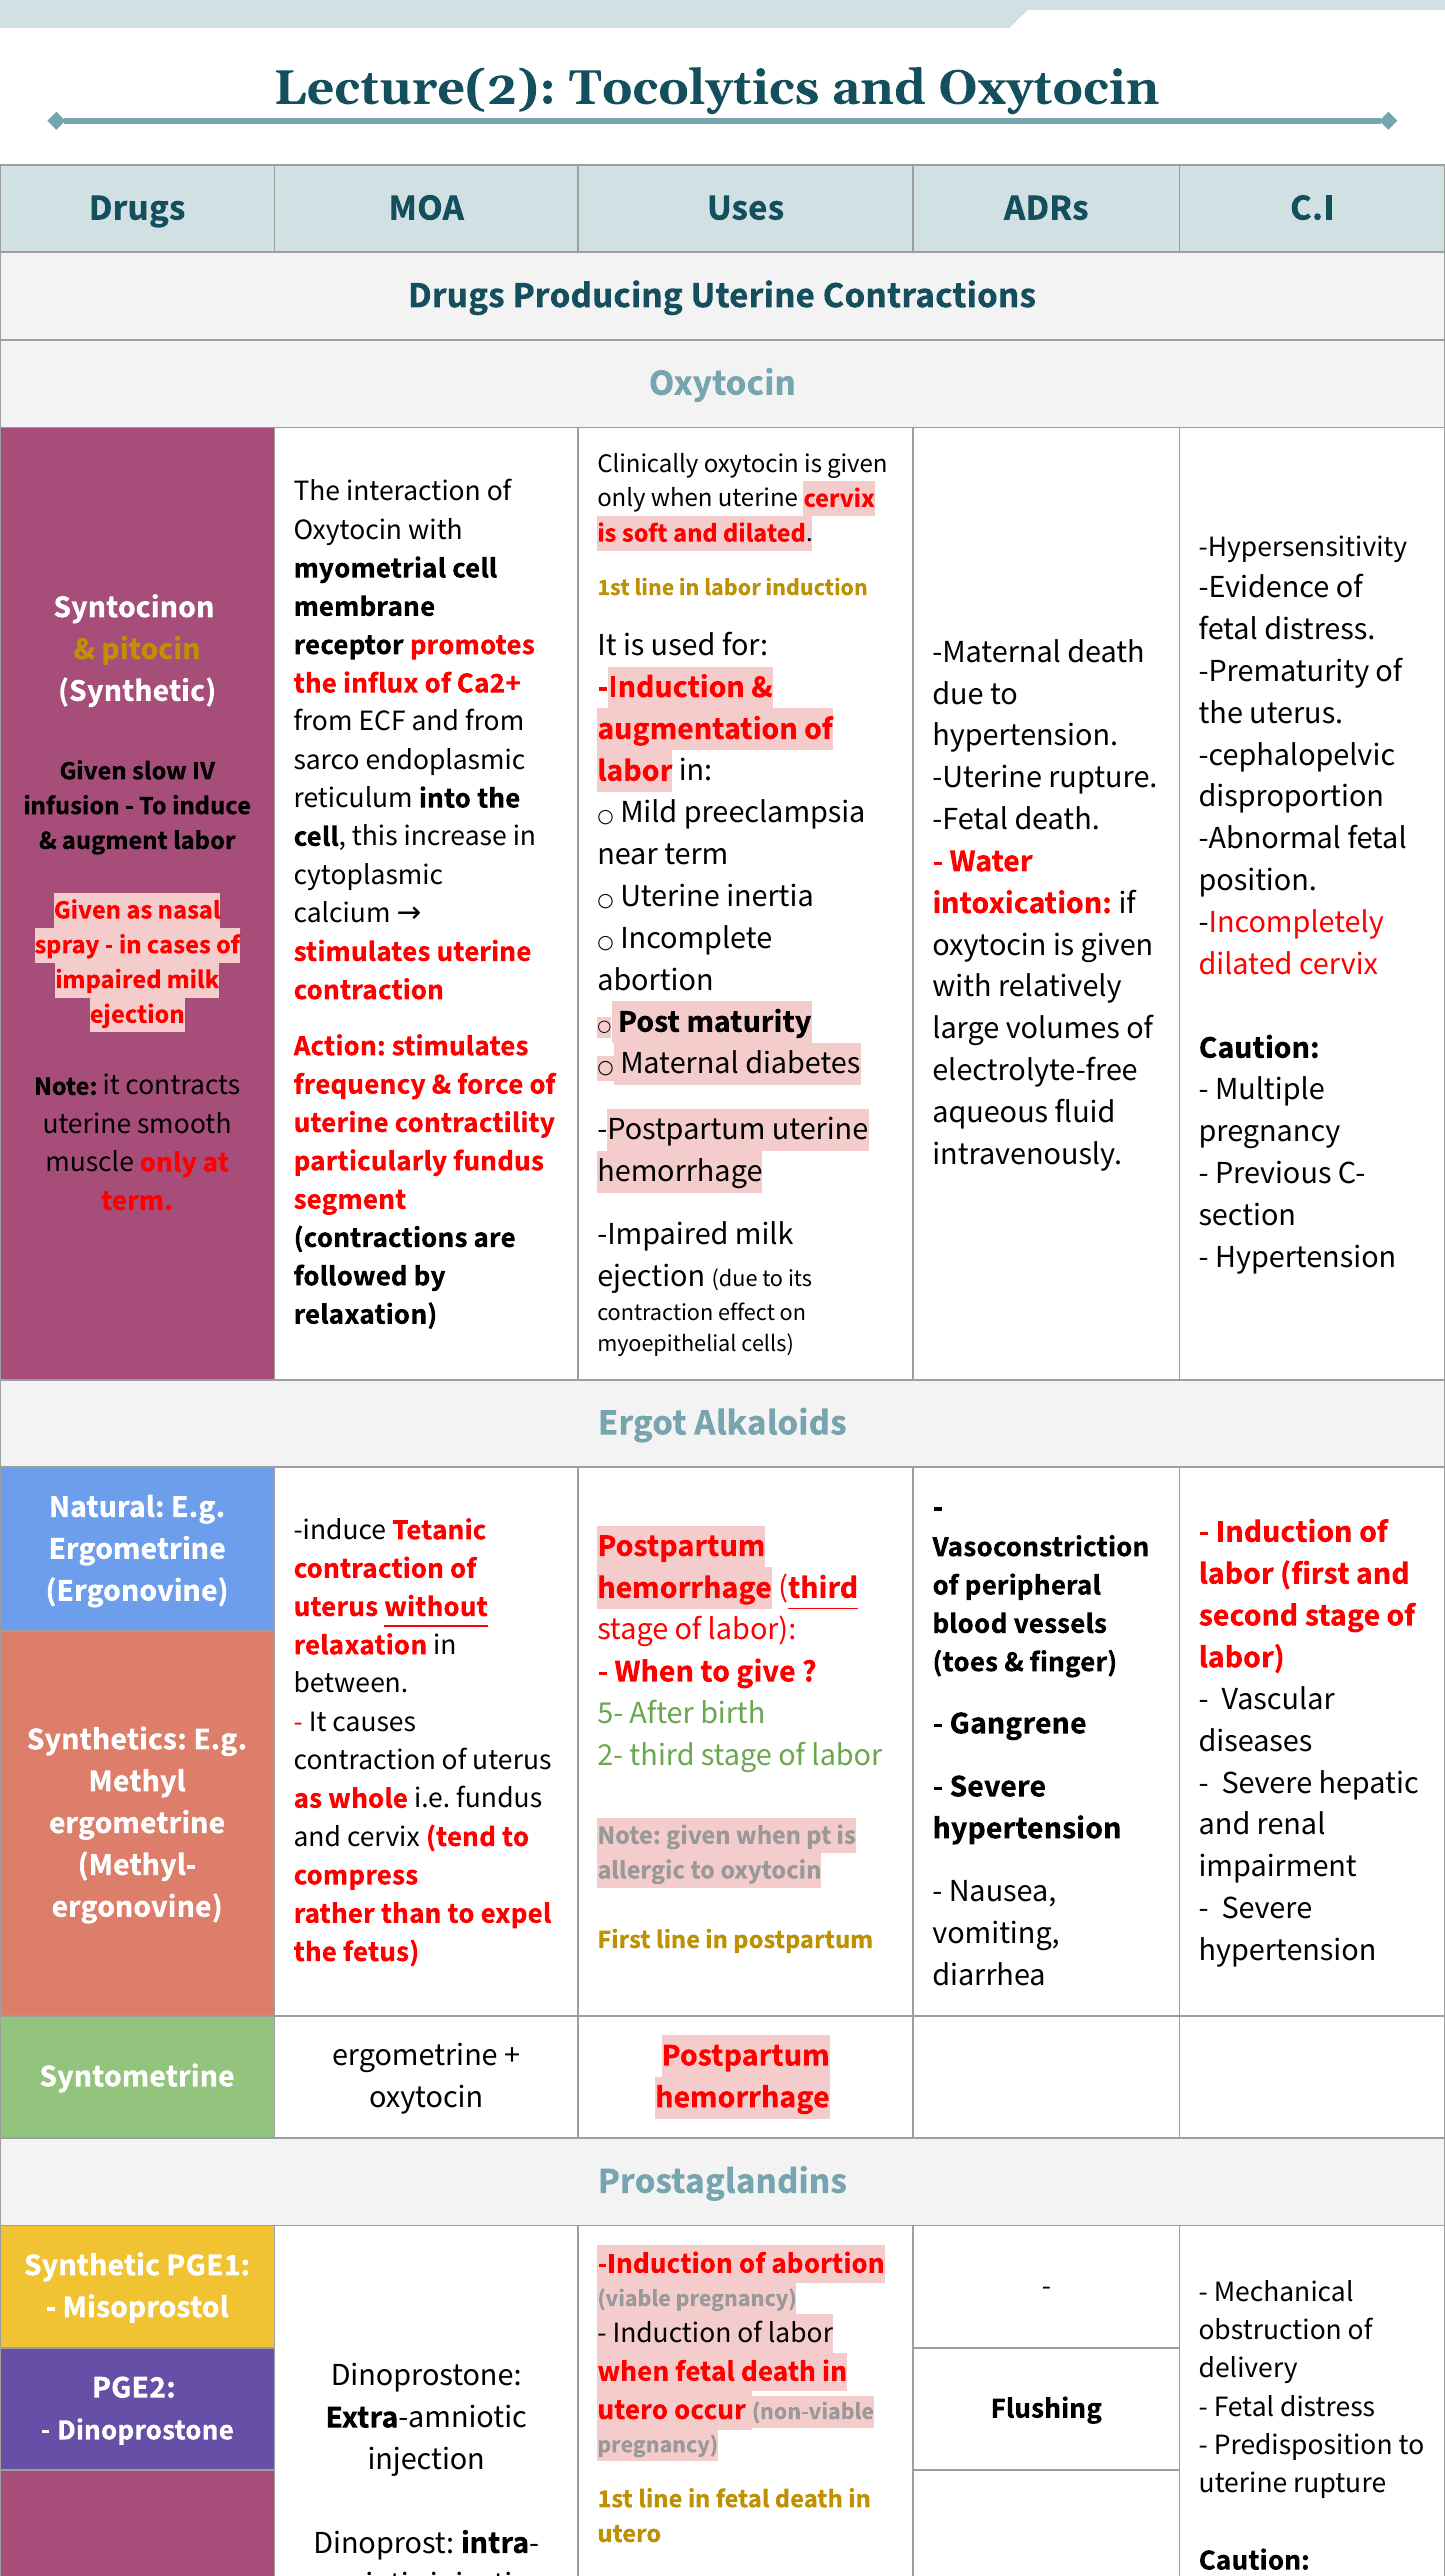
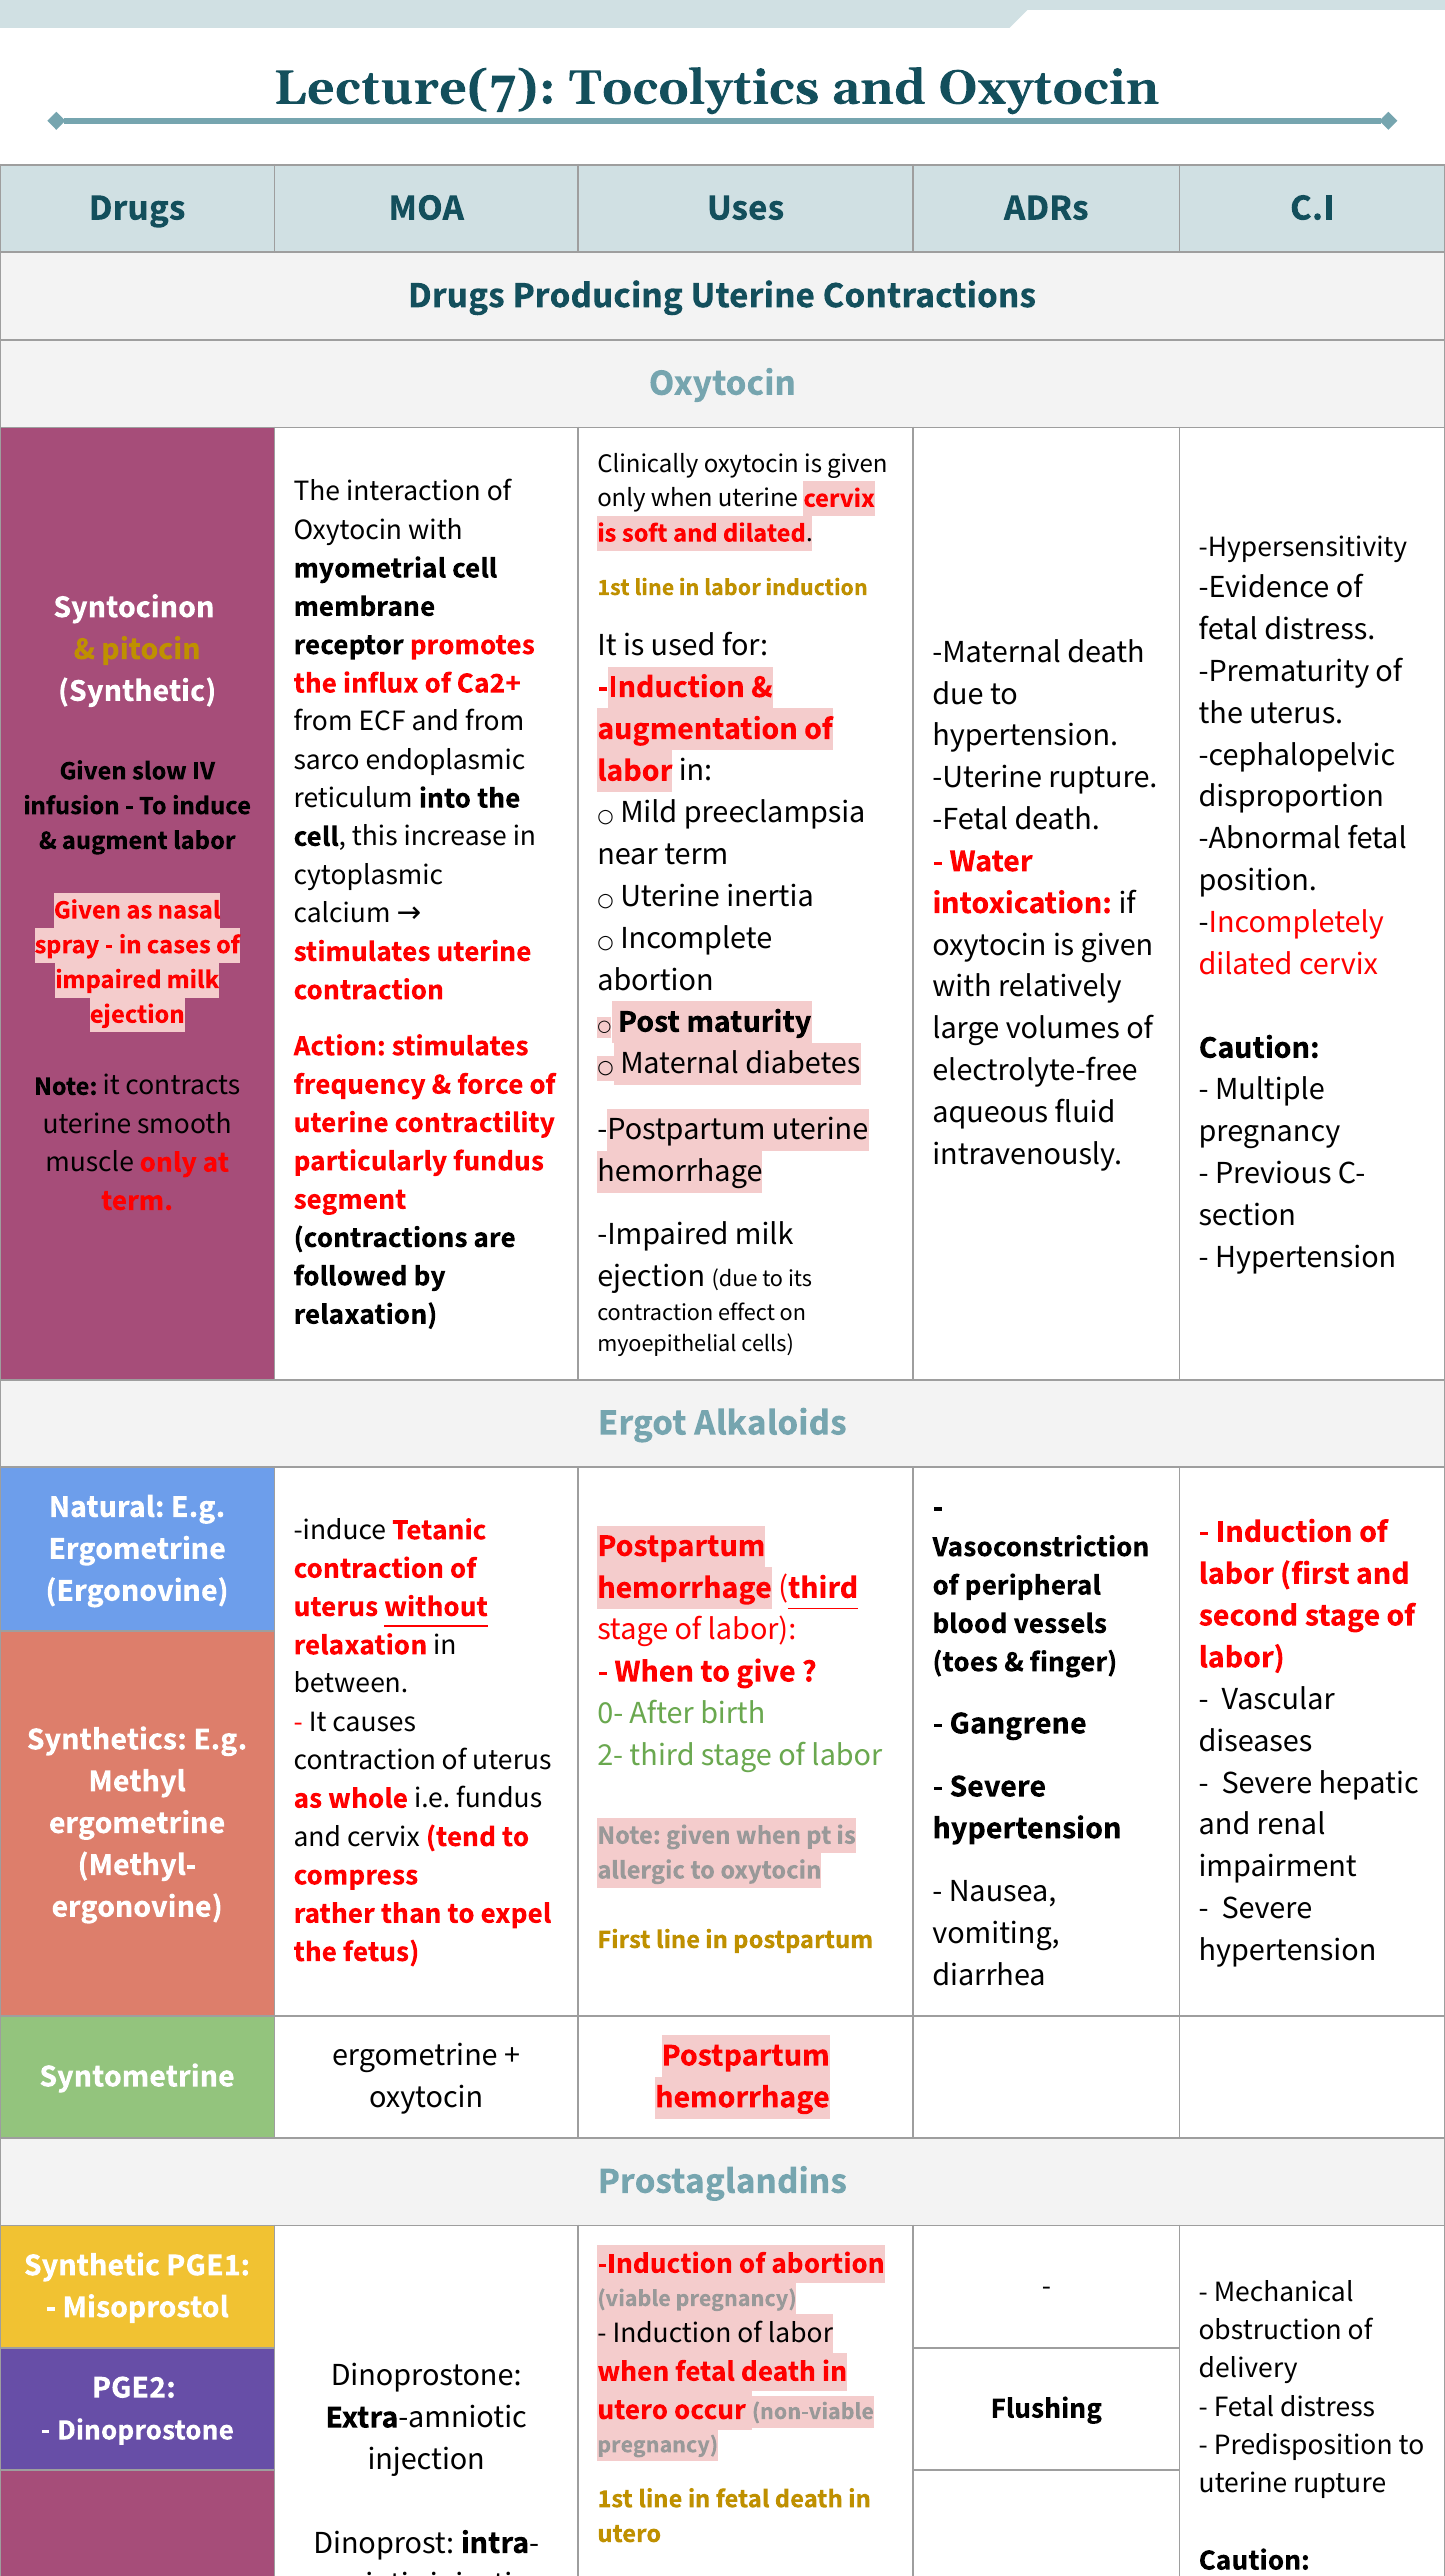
Lecture(2: Lecture(2 -> Lecture(7
5-: 5- -> 0-
